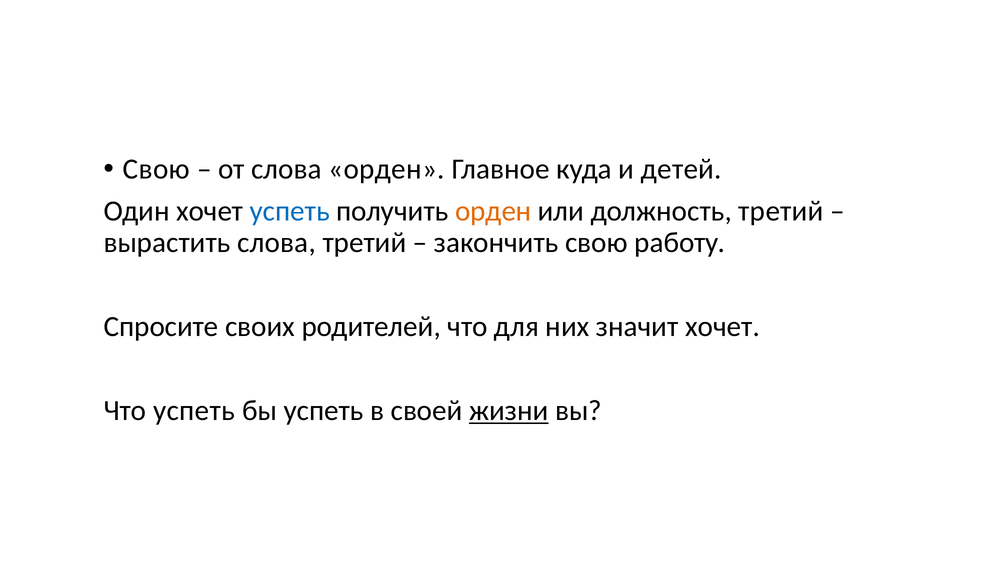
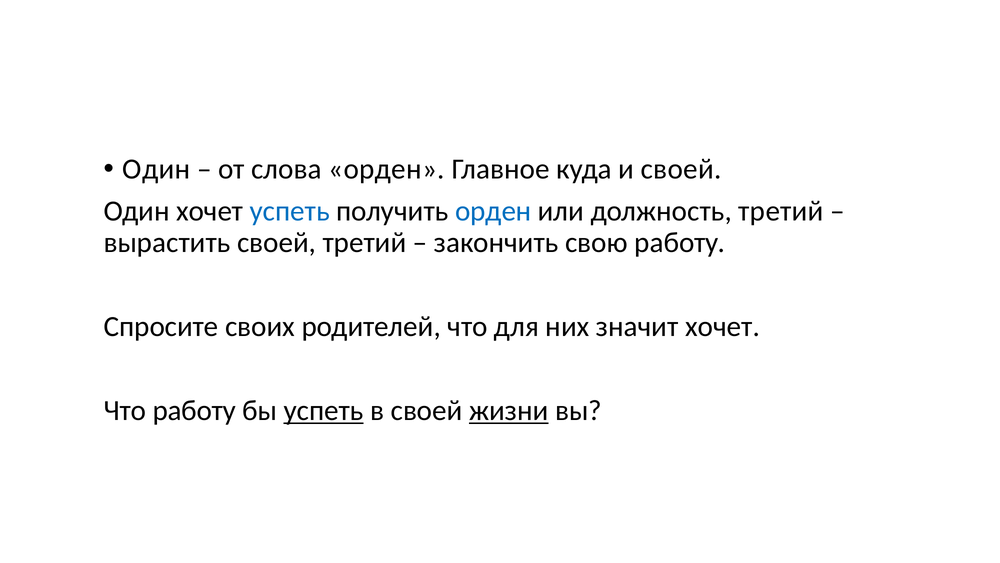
Свою at (156, 169): Свою -> Один
и детей: детей -> своей
орден at (493, 211) colour: orange -> blue
вырастить слова: слова -> своей
Что успеть: успеть -> работу
успеть at (324, 410) underline: none -> present
